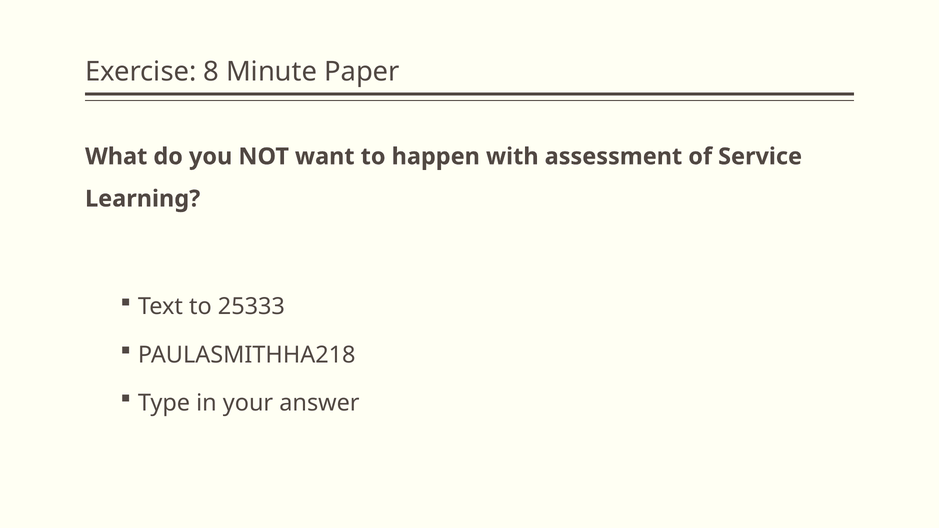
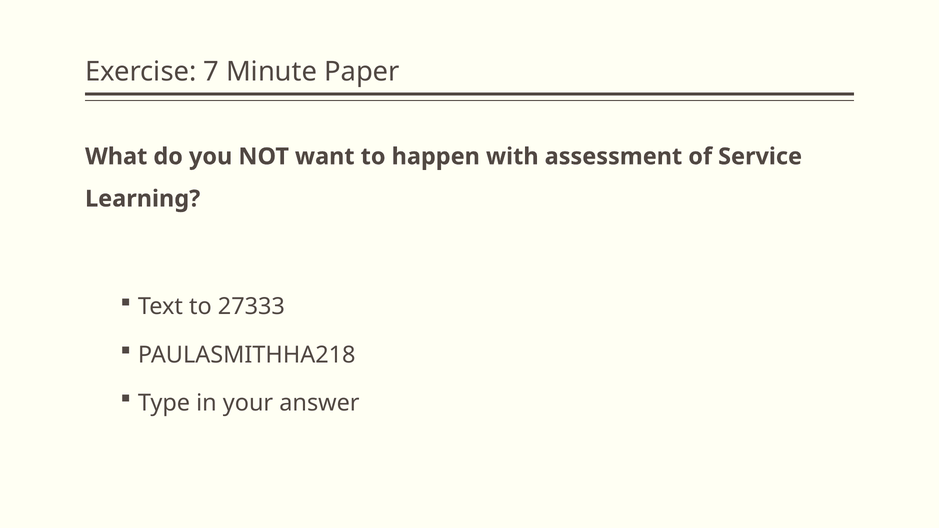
8: 8 -> 7
25333: 25333 -> 27333
